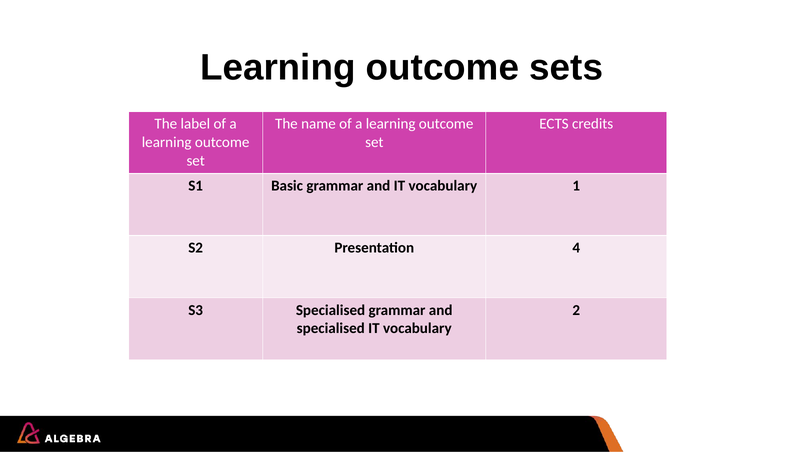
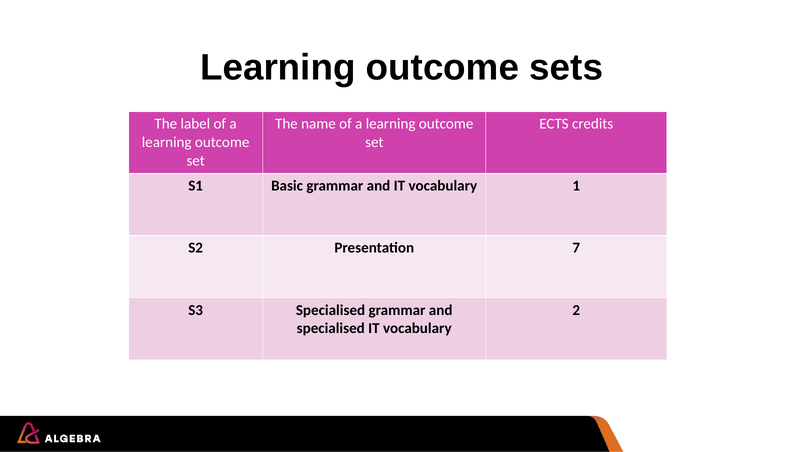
4: 4 -> 7
